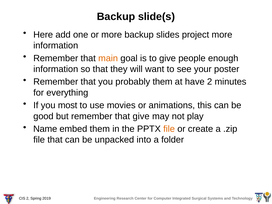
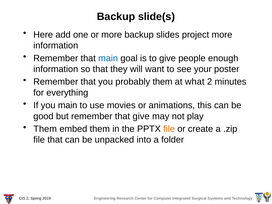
main at (108, 58) colour: orange -> blue
have: have -> what
you most: most -> main
Name at (45, 129): Name -> Them
